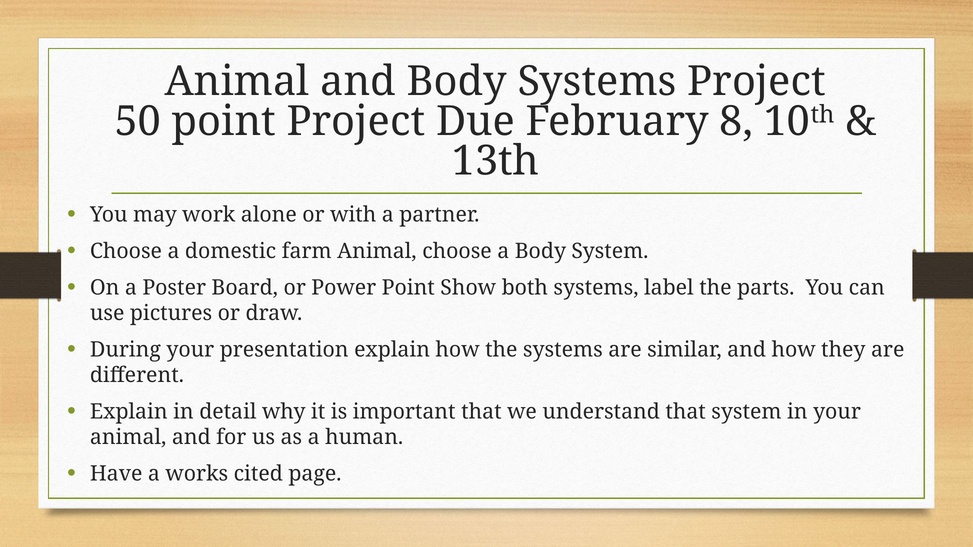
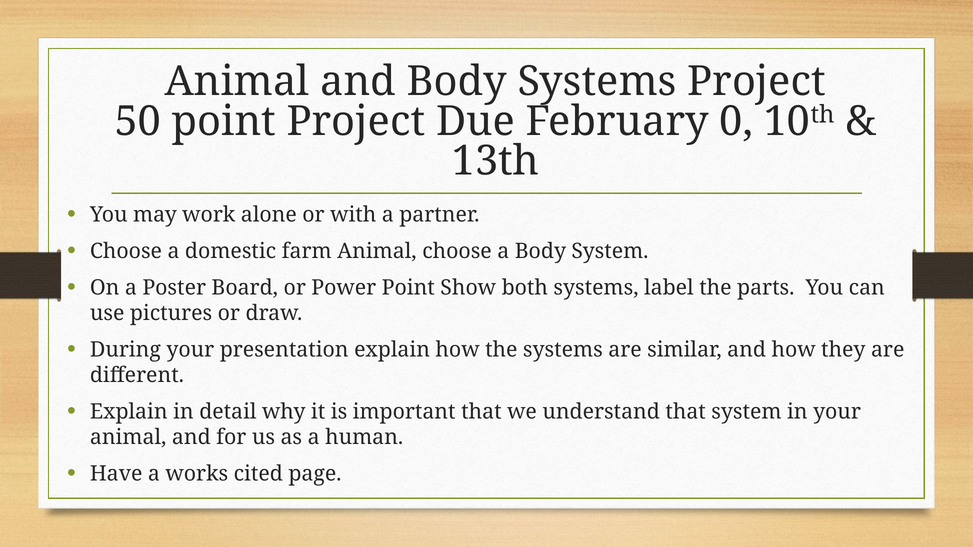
8: 8 -> 0
